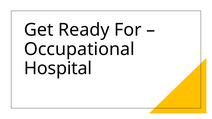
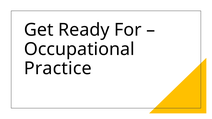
Hospital: Hospital -> Practice
